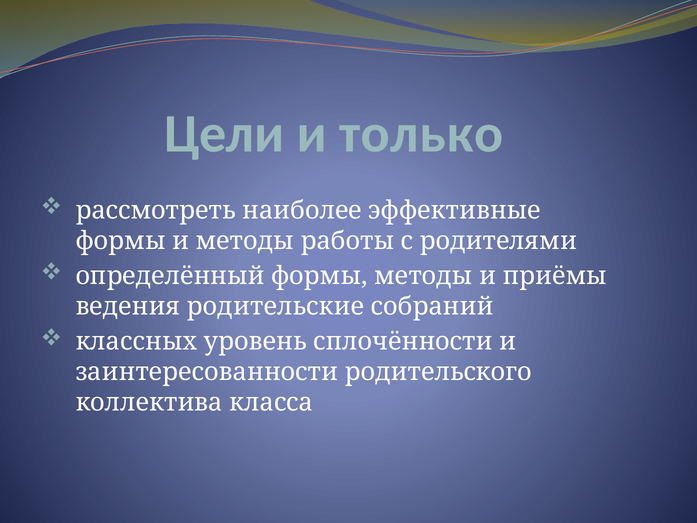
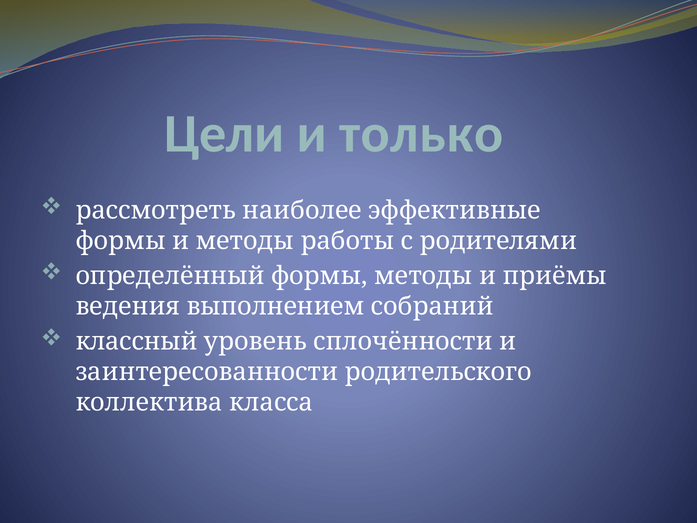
родительские: родительские -> выполнением
классных: классных -> классный
